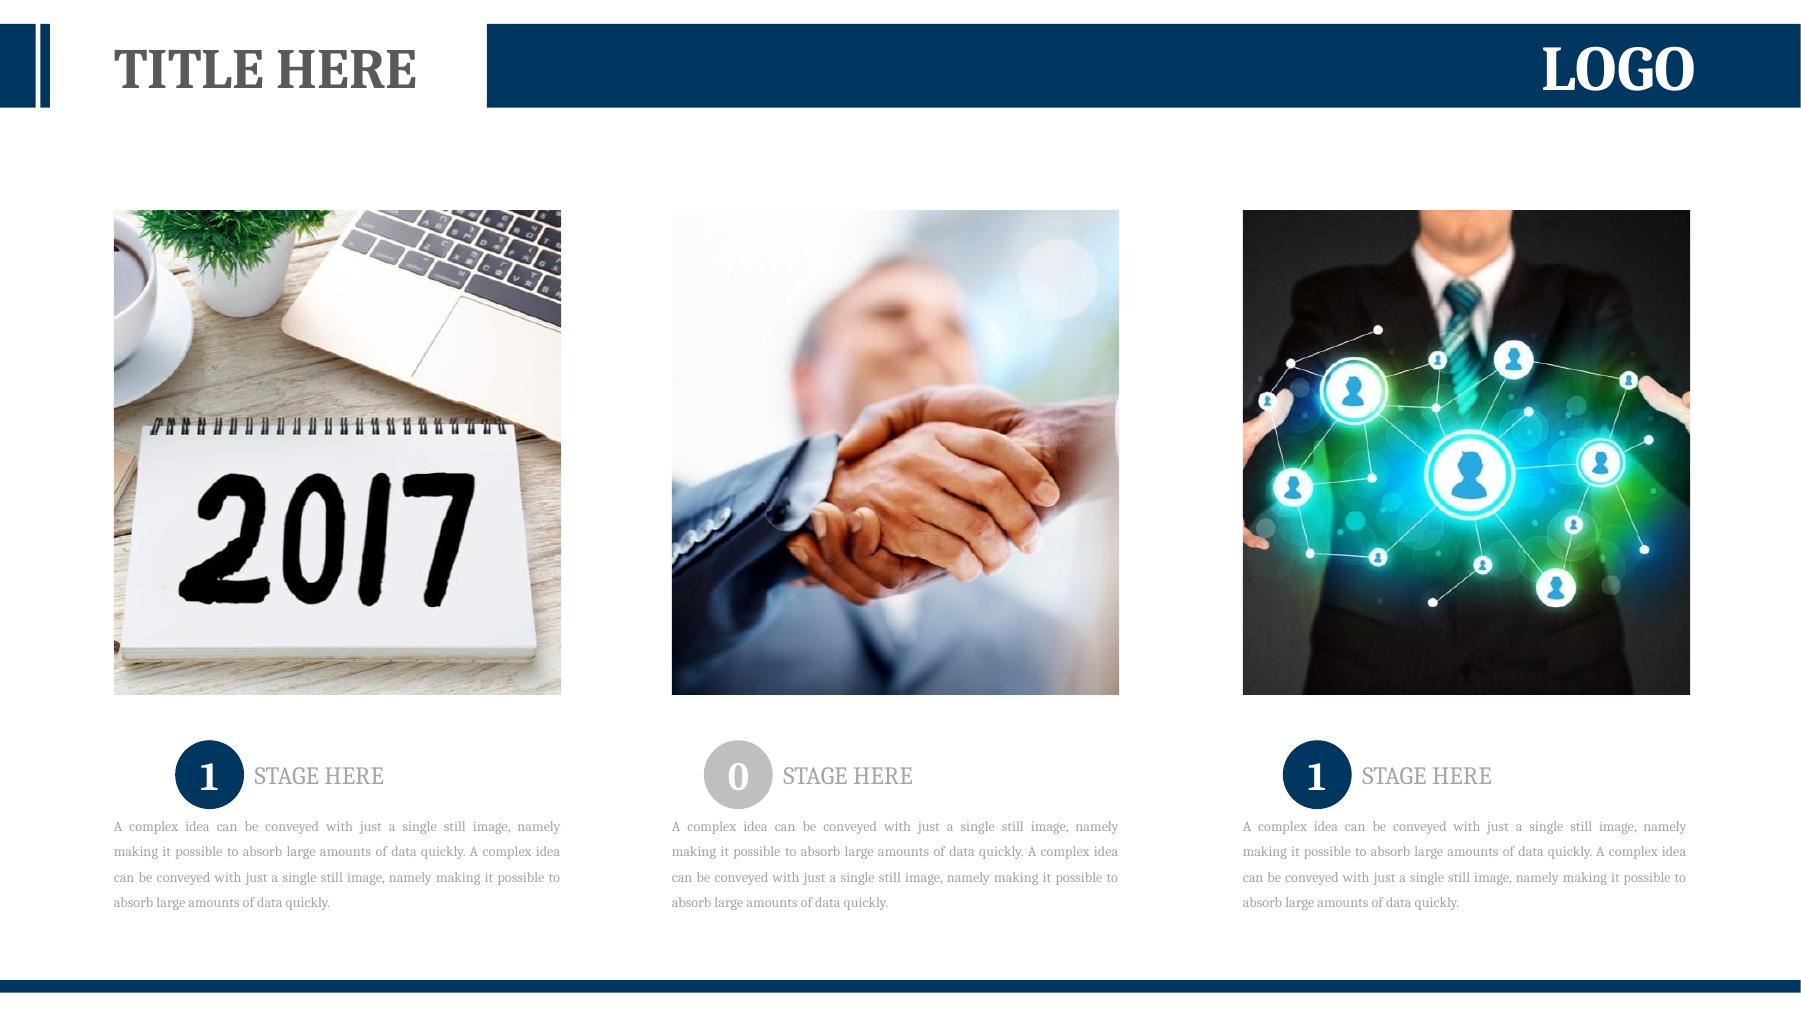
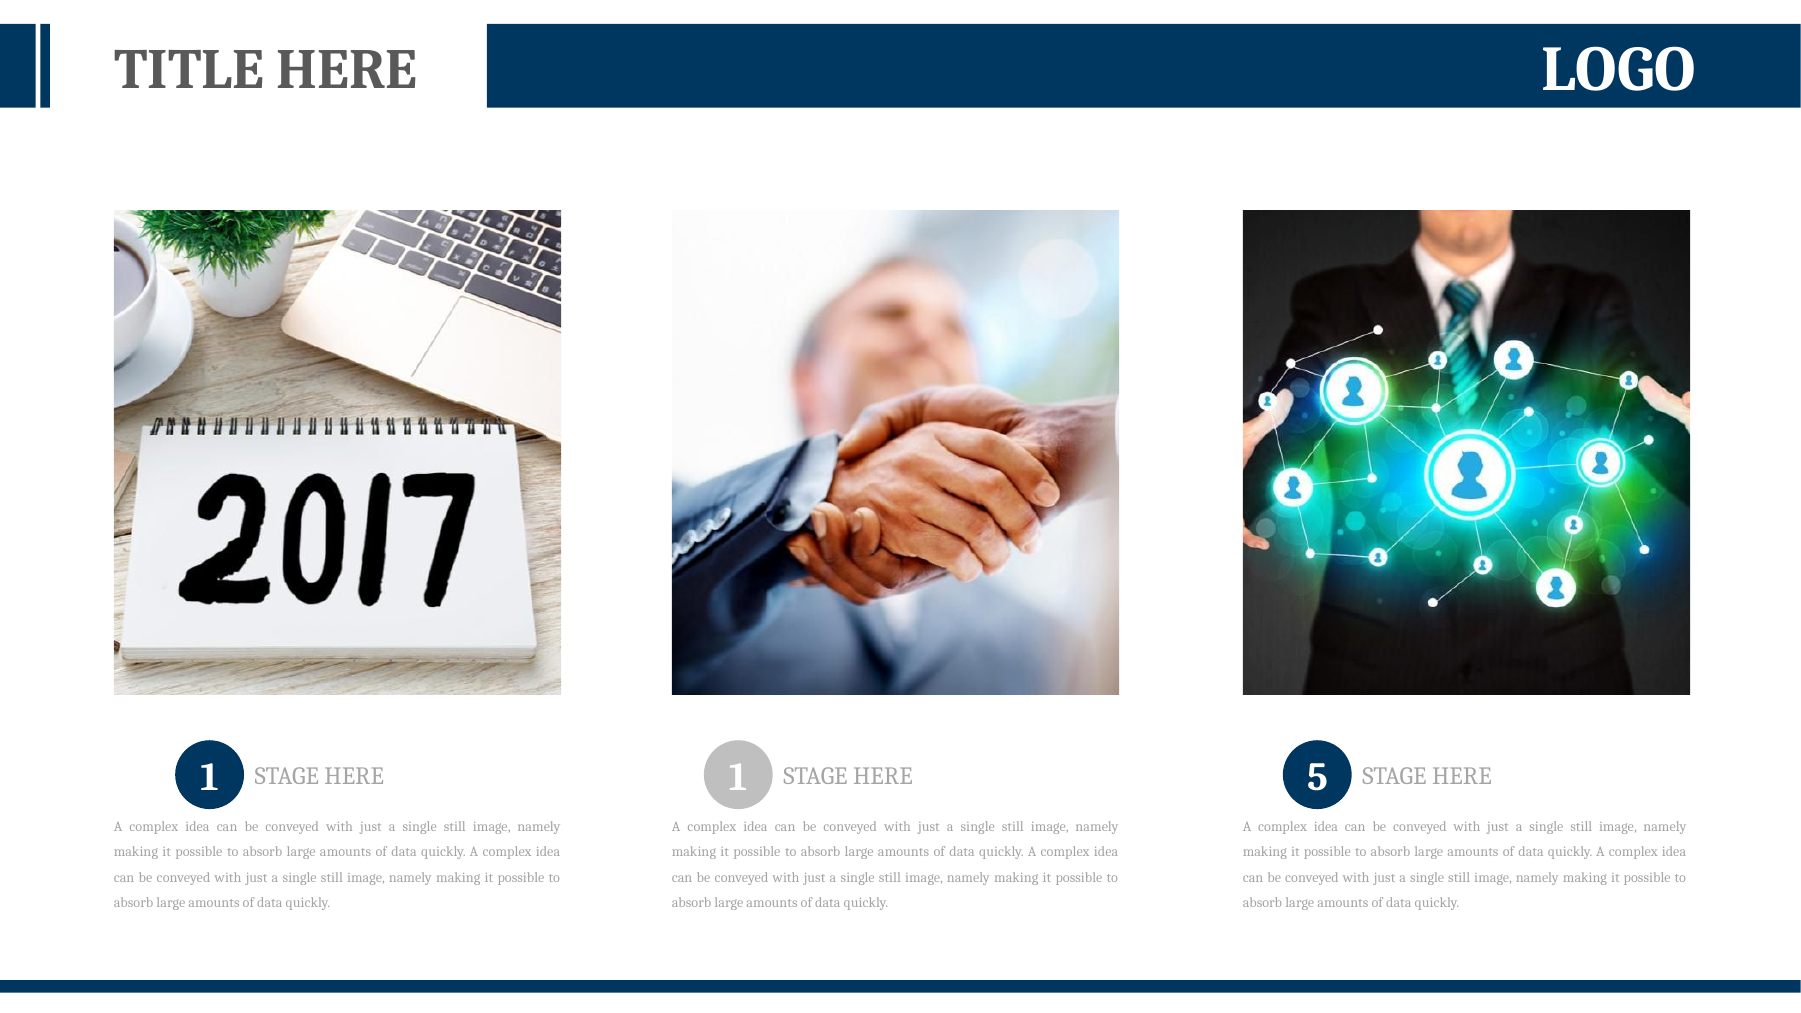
HERE 0: 0 -> 1
HERE 1: 1 -> 5
